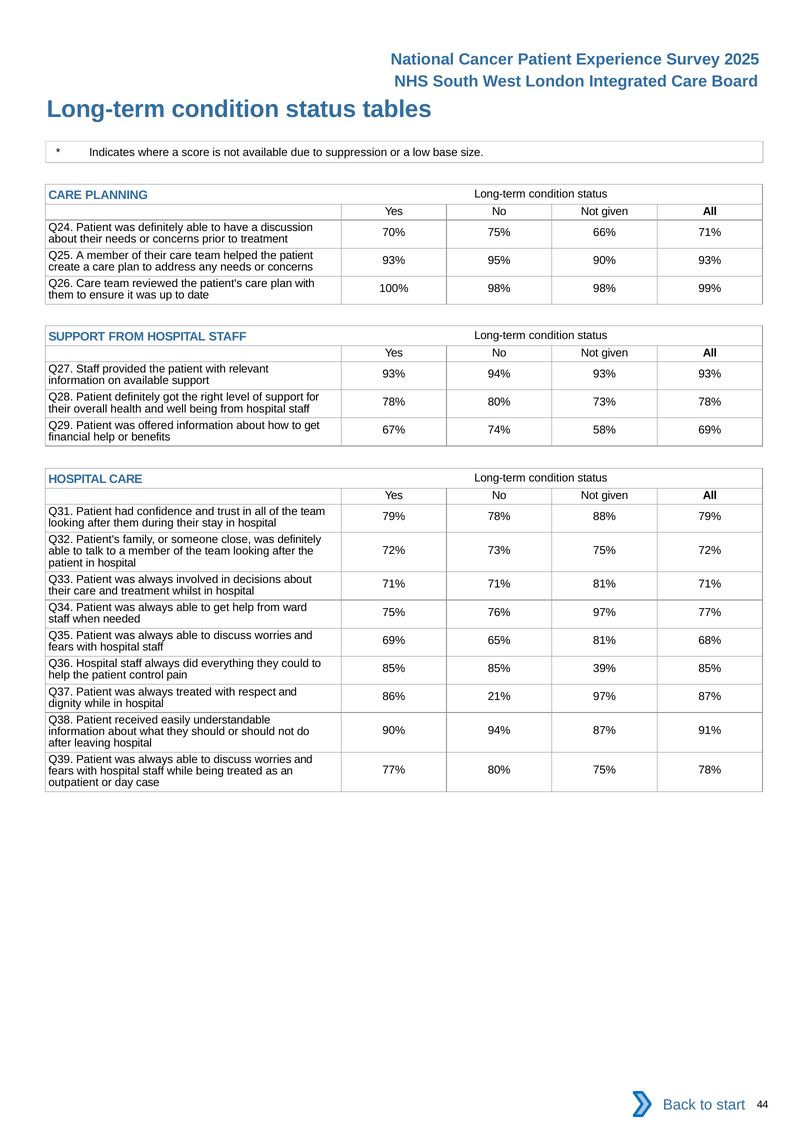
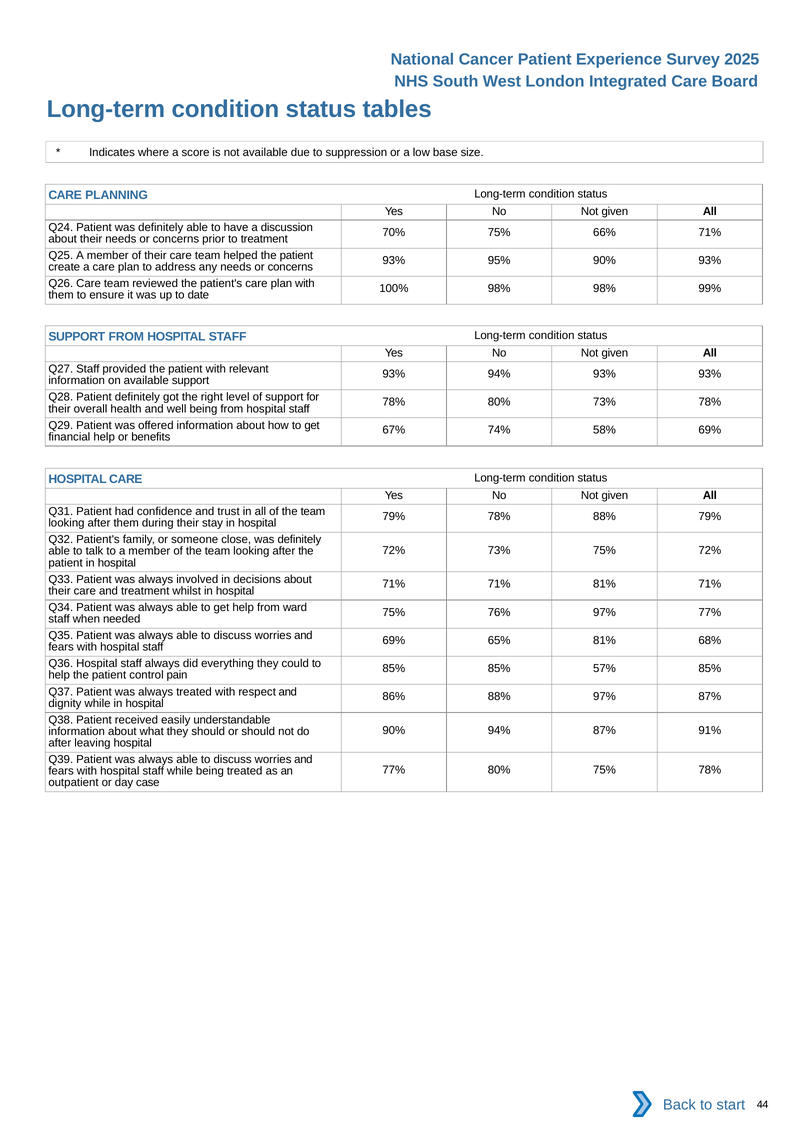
39%: 39% -> 57%
86% 21%: 21% -> 88%
